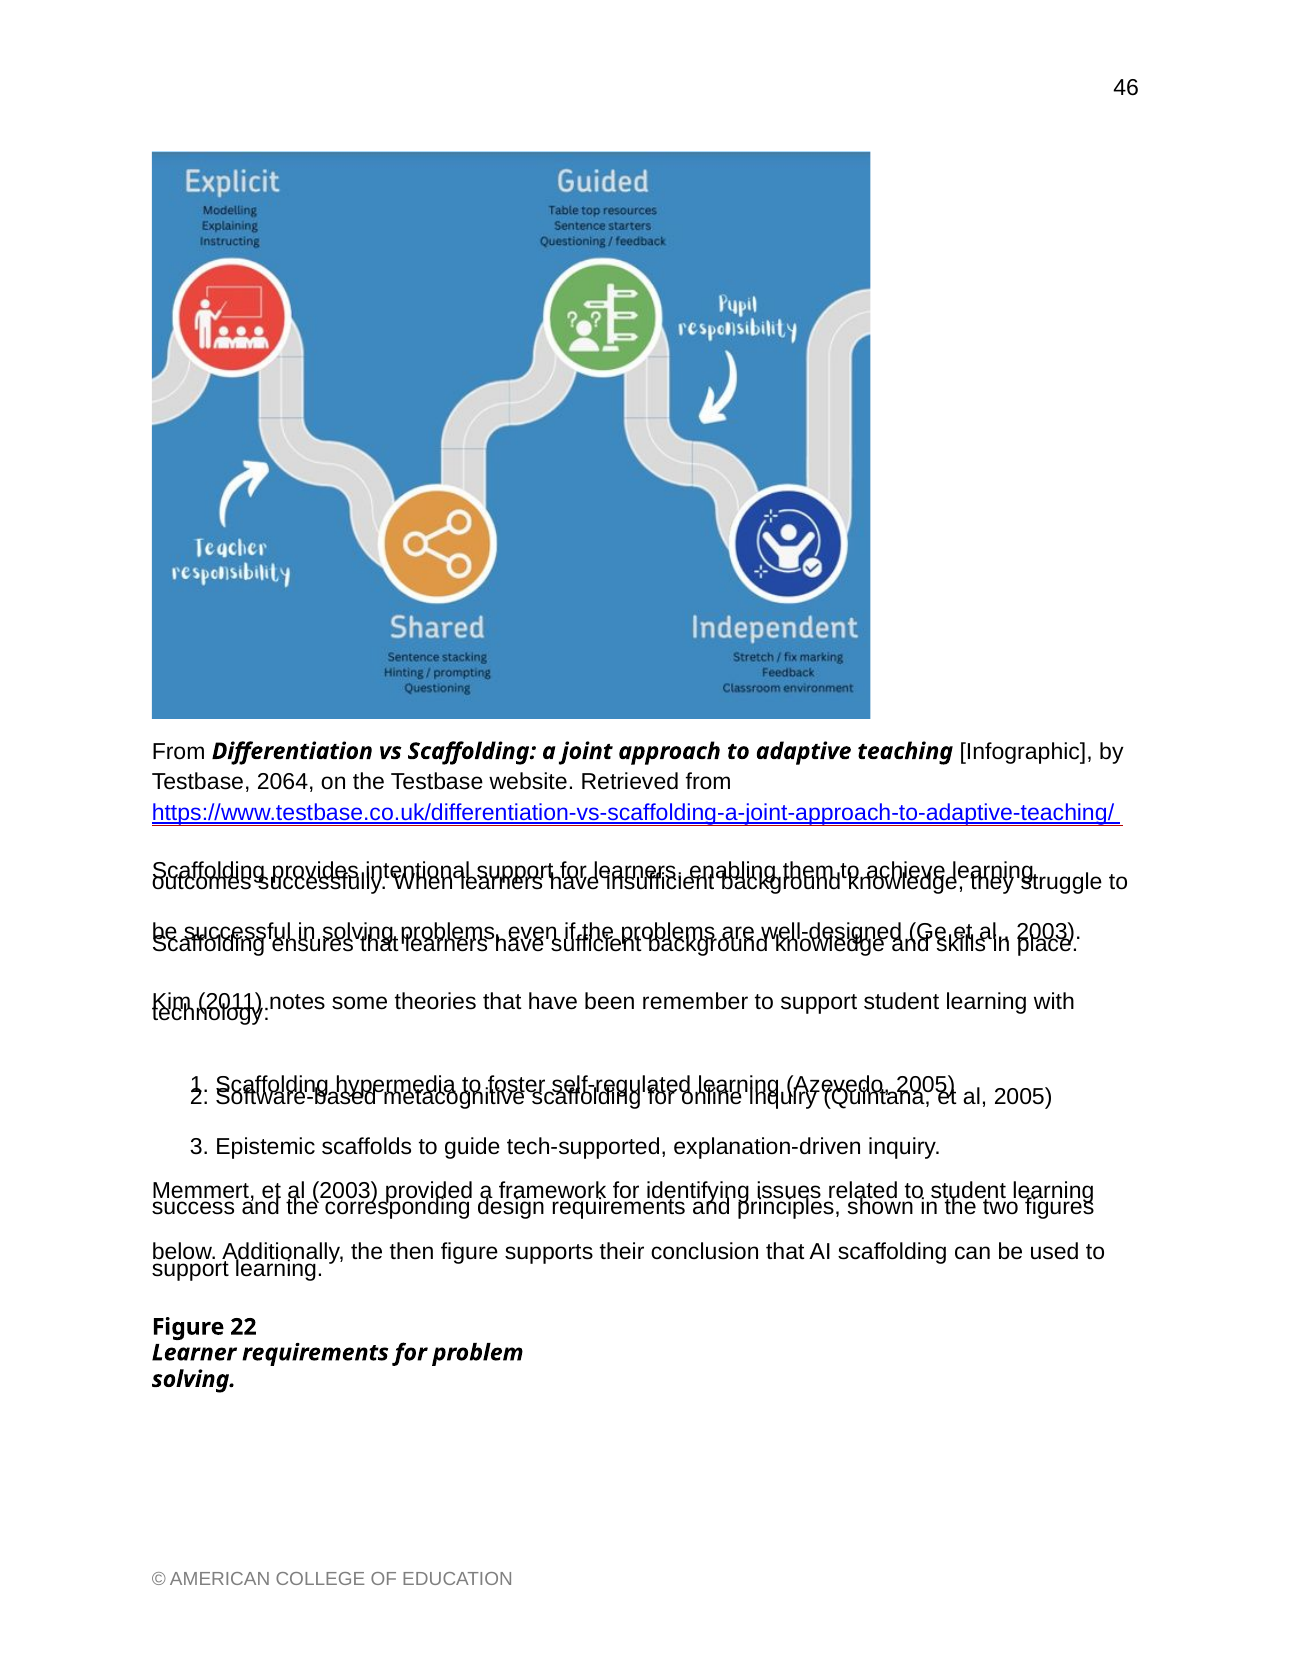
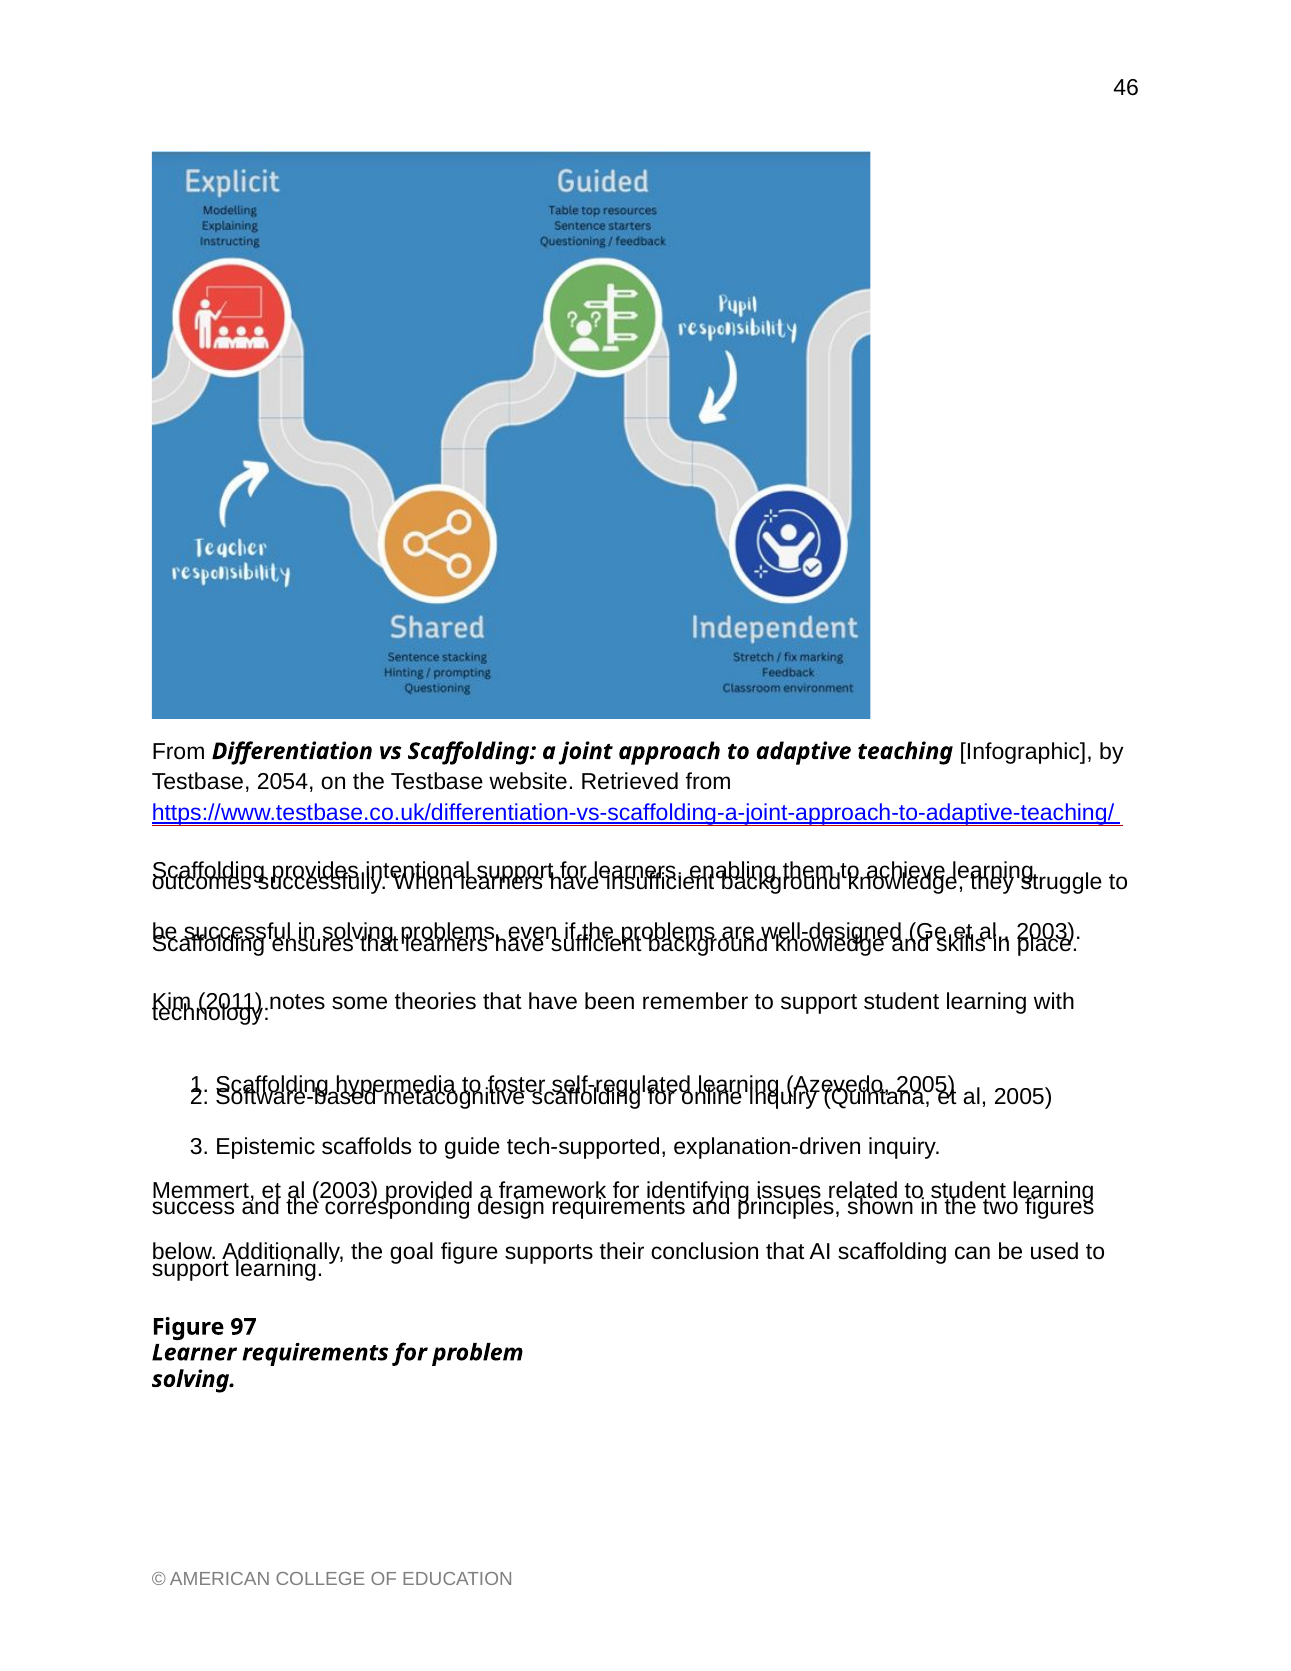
2064: 2064 -> 2054
then: then -> goal
22: 22 -> 97
